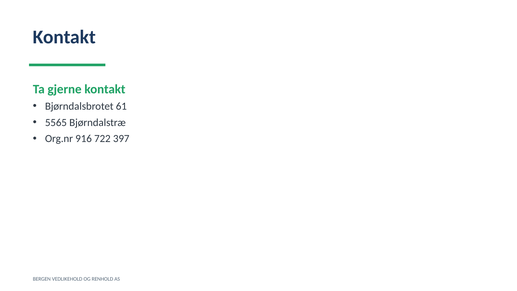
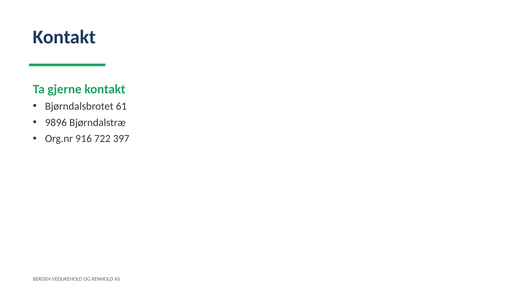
5565: 5565 -> 9896
